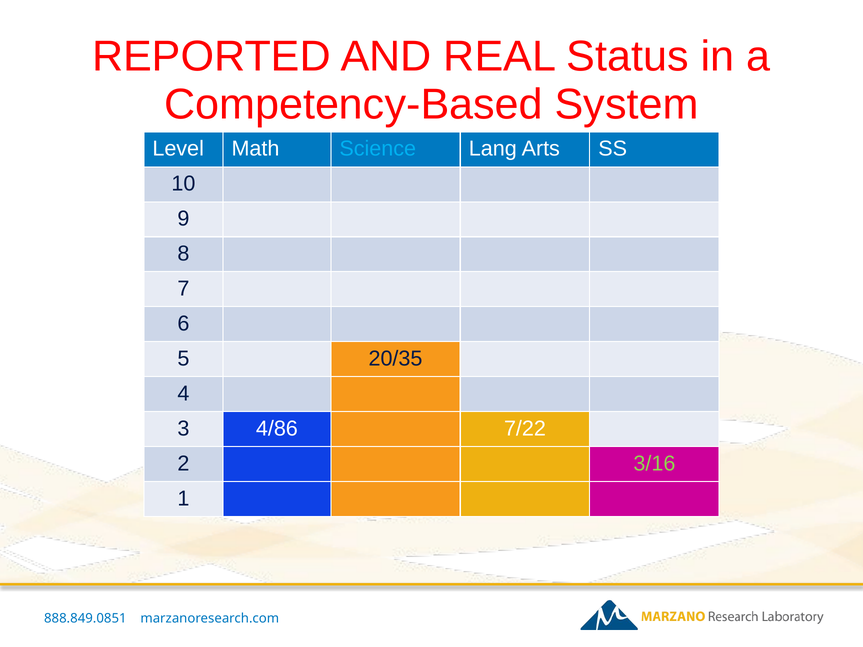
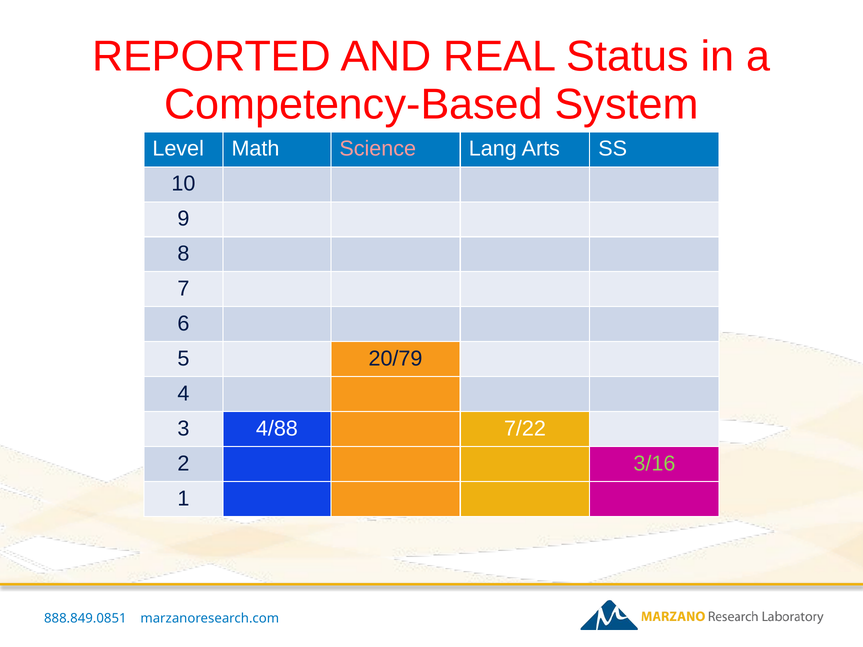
Science colour: light blue -> pink
20/35: 20/35 -> 20/79
4/86: 4/86 -> 4/88
